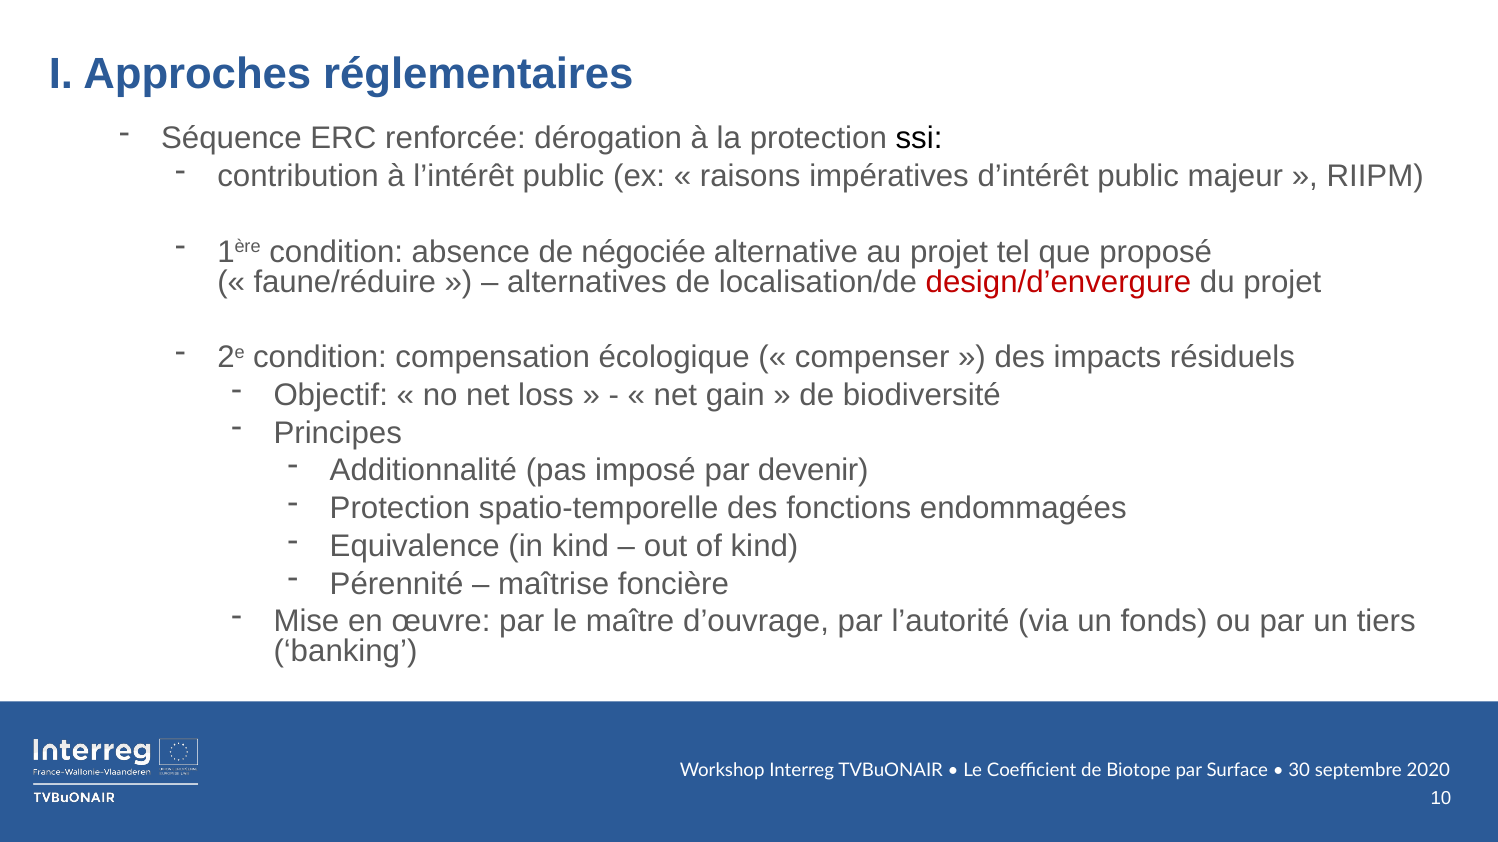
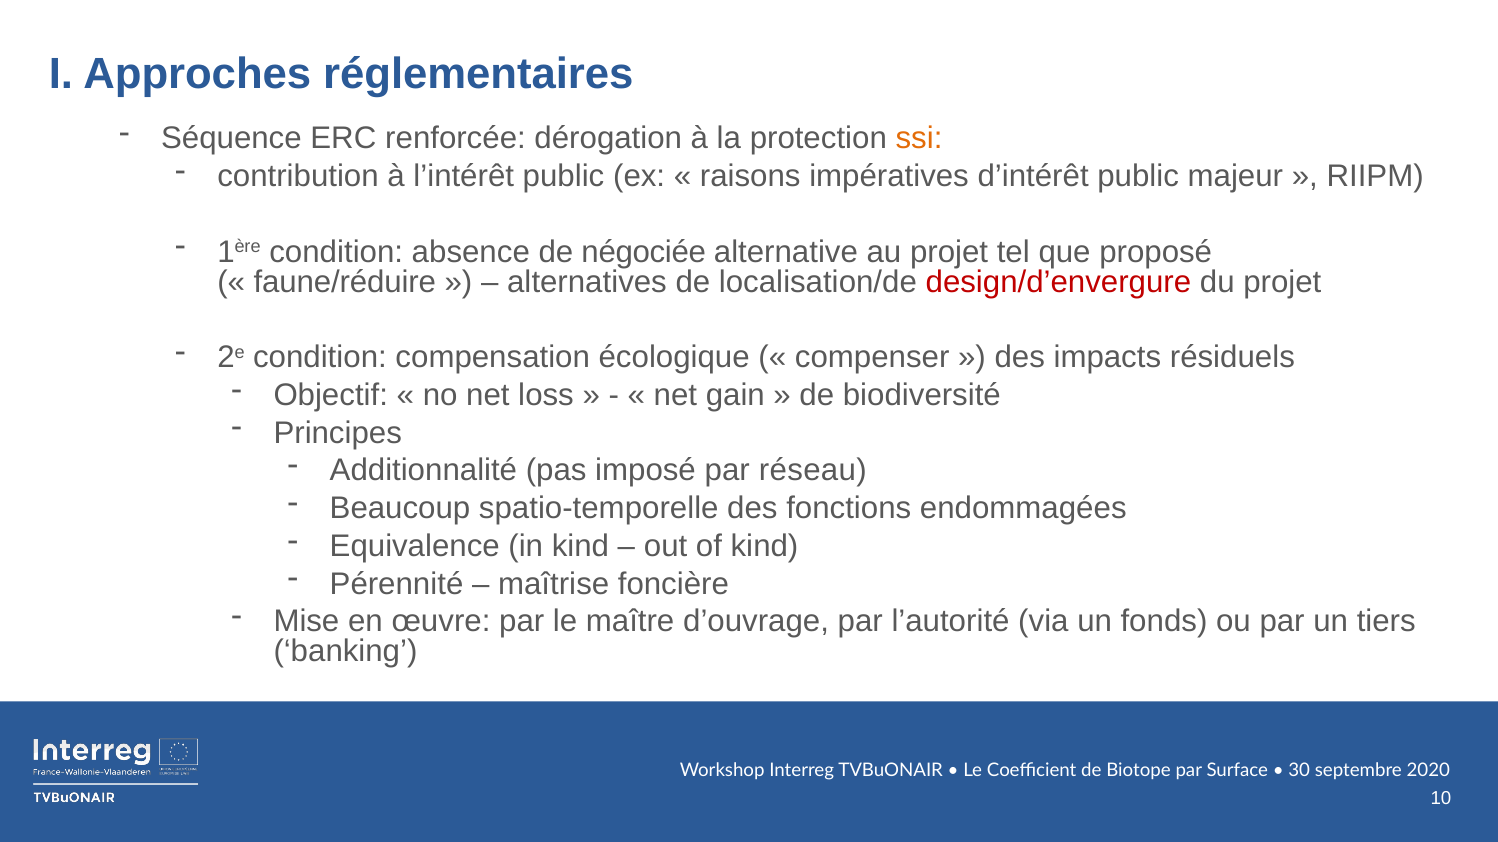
ssi colour: black -> orange
devenir: devenir -> réseau
Protection at (400, 509): Protection -> Beaucoup
